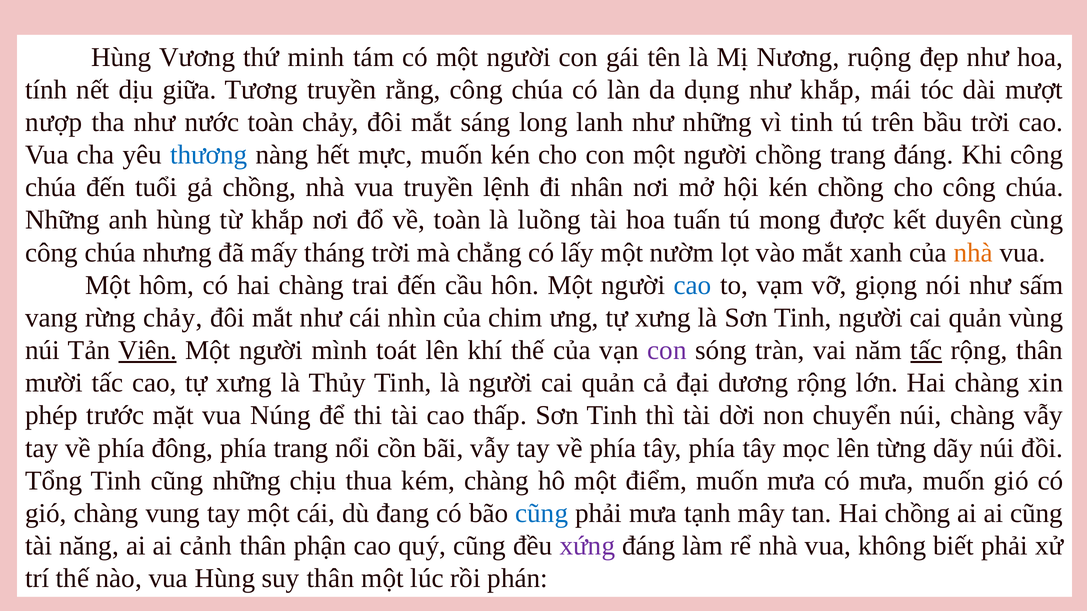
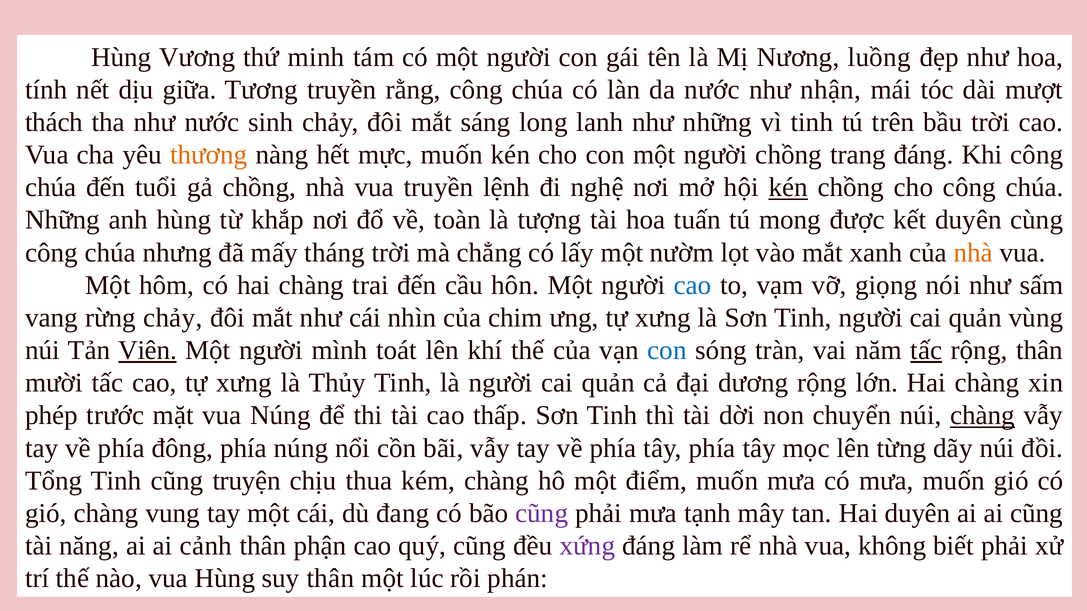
ruộng: ruộng -> luồng
da dụng: dụng -> nước
như khắp: khắp -> nhận
nượp: nượp -> thách
nước toàn: toàn -> sinh
thương colour: blue -> orange
nhân: nhân -> nghệ
kén at (788, 188) underline: none -> present
luồng: luồng -> tượng
con at (667, 351) colour: purple -> blue
chàng at (983, 416) underline: none -> present
phía trang: trang -> núng
cũng những: những -> truyện
cũng at (542, 514) colour: blue -> purple
Hai chồng: chồng -> duyên
